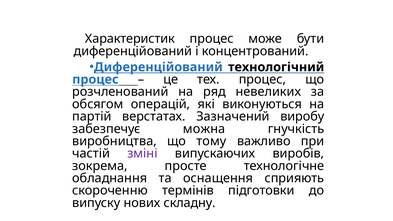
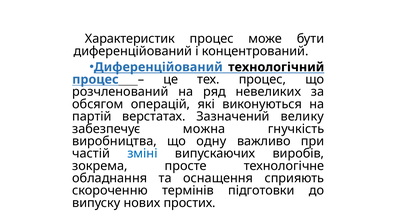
виробу: виробу -> велику
тому: тому -> одну
зміні colour: purple -> blue
складну: складну -> простих
